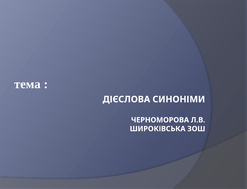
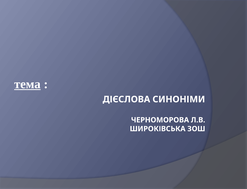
тема underline: none -> present
